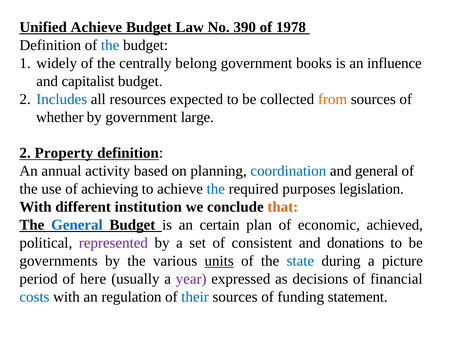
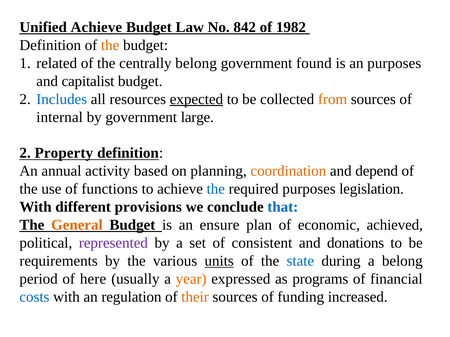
390: 390 -> 842
1978: 1978 -> 1982
the at (110, 45) colour: blue -> orange
widely: widely -> related
books: books -> found
an influence: influence -> purposes
expected underline: none -> present
whether: whether -> internal
coordination colour: blue -> orange
and general: general -> depend
achieving: achieving -> functions
institution: institution -> provisions
that colour: orange -> blue
General at (77, 225) colour: blue -> orange
certain: certain -> ensure
governments: governments -> requirements
a picture: picture -> belong
year colour: purple -> orange
decisions: decisions -> programs
their colour: blue -> orange
statement: statement -> increased
